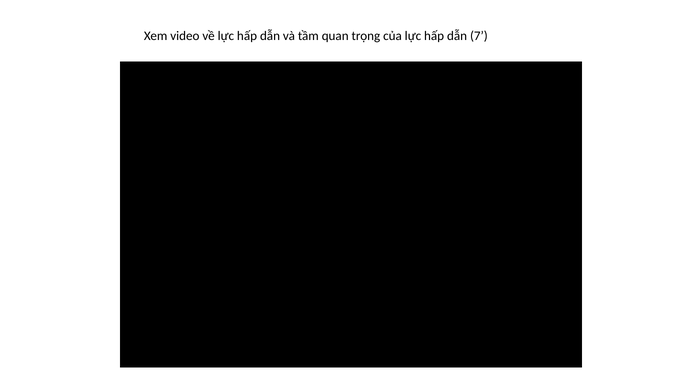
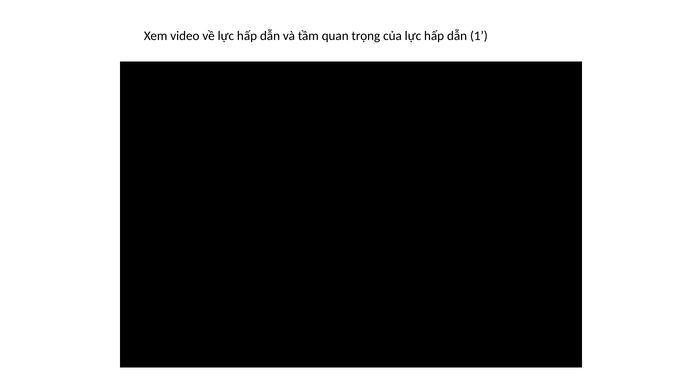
7: 7 -> 1
